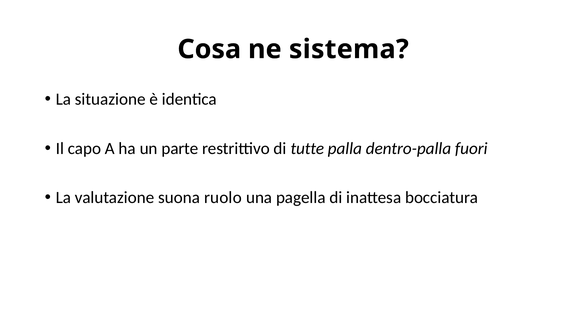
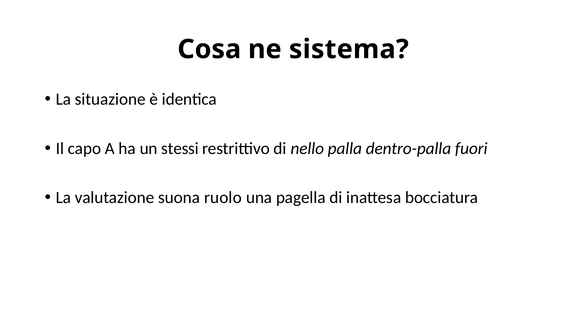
parte: parte -> stessi
tutte: tutte -> nello
